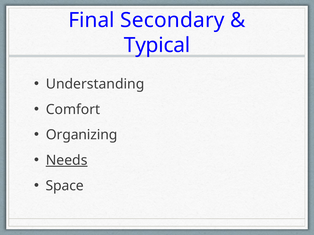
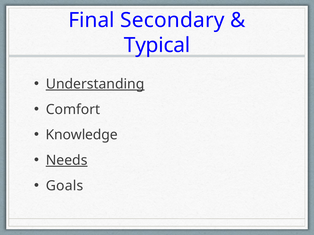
Understanding underline: none -> present
Organizing: Organizing -> Knowledge
Space: Space -> Goals
